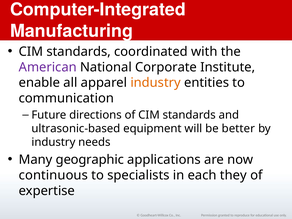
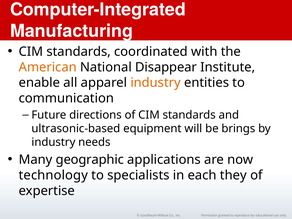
American colour: purple -> orange
Corporate: Corporate -> Disappear
better: better -> brings
continuous: continuous -> technology
